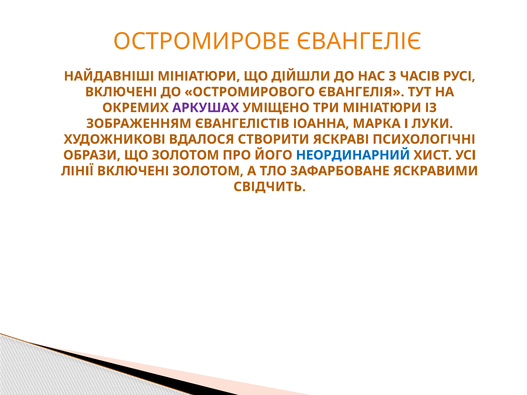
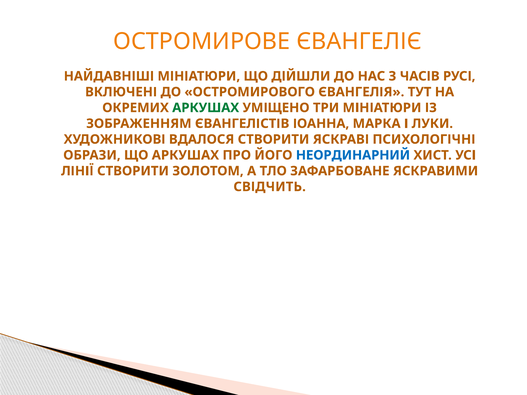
АРКУШАХ at (206, 108) colour: purple -> green
ЩО ЗОЛОТОМ: ЗОЛОТОМ -> АРКУШАХ
ЛІНІЇ ВКЛЮЧЕНІ: ВКЛЮЧЕНІ -> СТВОРИТИ
